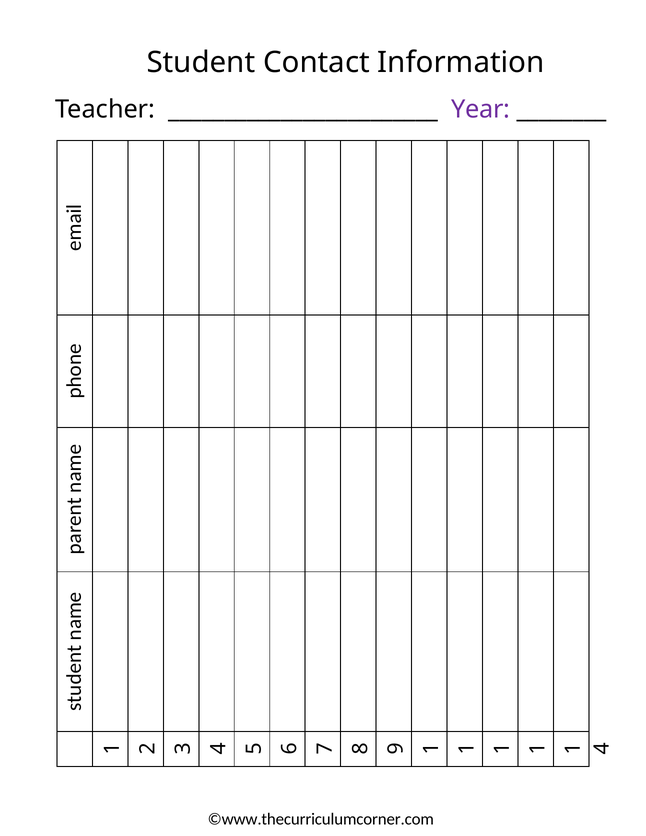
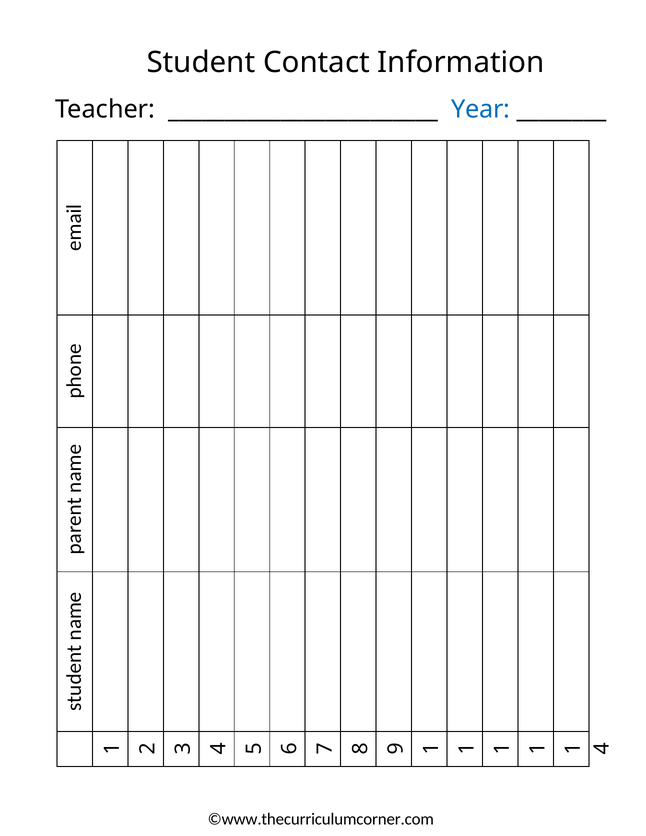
Year colour: purple -> blue
